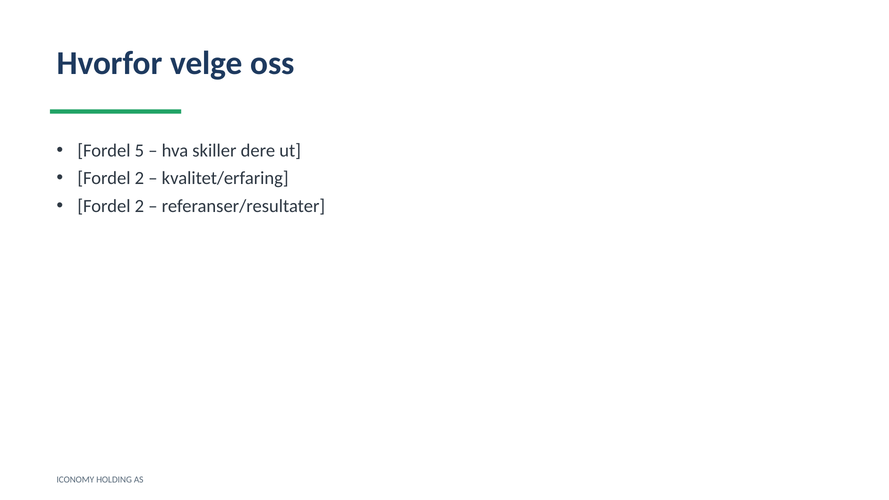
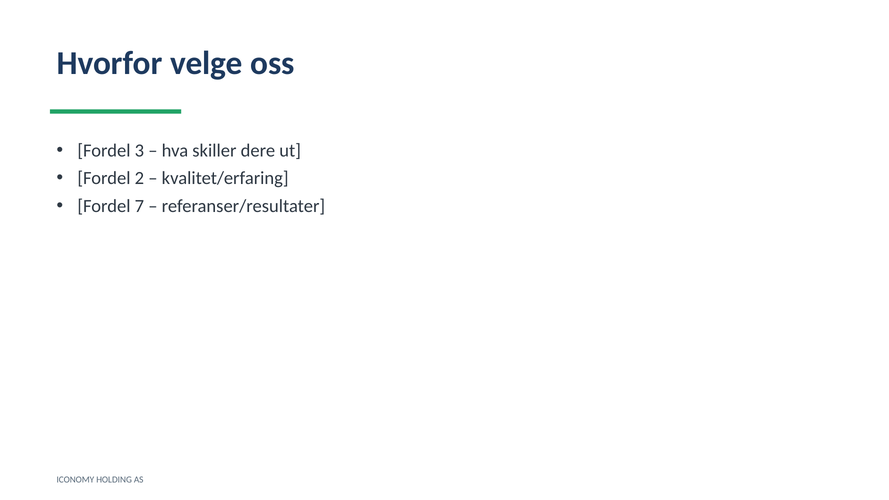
5: 5 -> 3
2 at (139, 206): 2 -> 7
